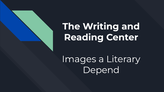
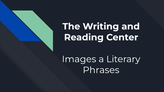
Depend: Depend -> Phrases
